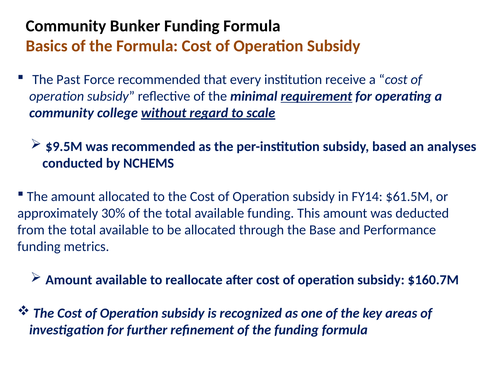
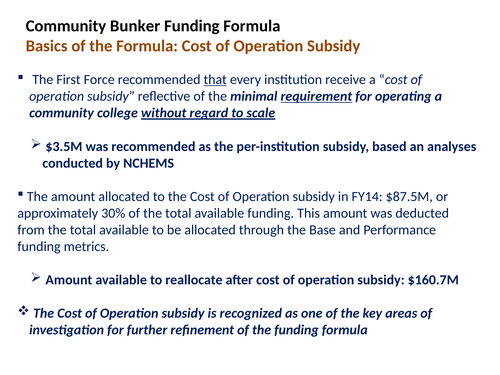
Past: Past -> First
that underline: none -> present
$9.5M: $9.5M -> $3.5M
$61.5M: $61.5M -> $87.5M
